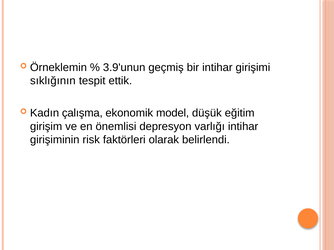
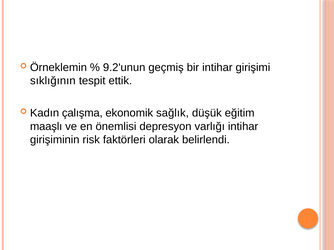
3.9'unun: 3.9'unun -> 9.2'unun
model: model -> sağlık
girişim: girişim -> maaşlı
